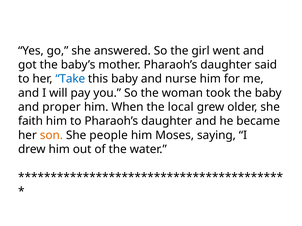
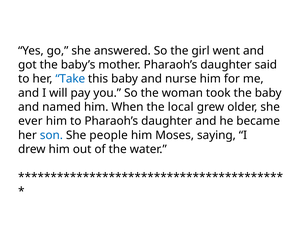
proper: proper -> named
faith: faith -> ever
son colour: orange -> blue
